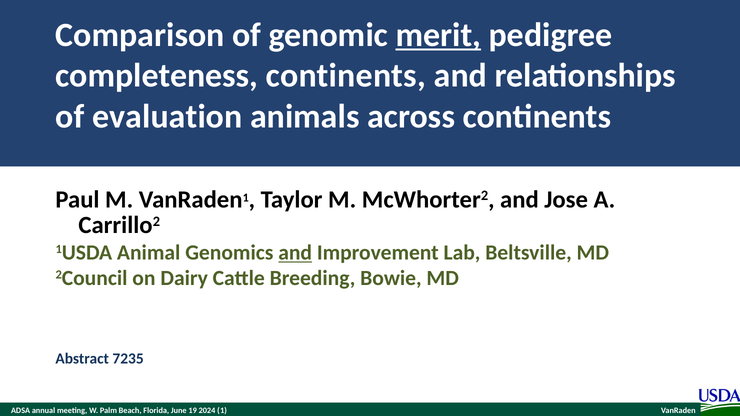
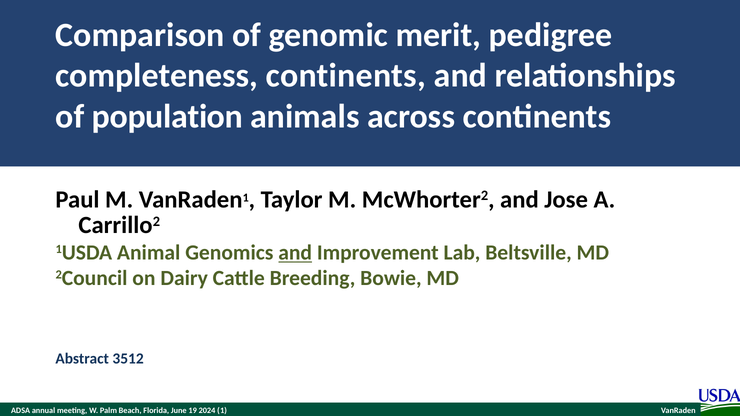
merit underline: present -> none
evaluation: evaluation -> population
7235: 7235 -> 3512
